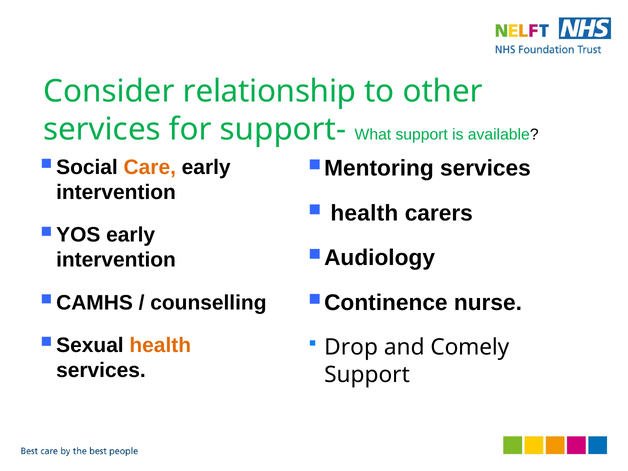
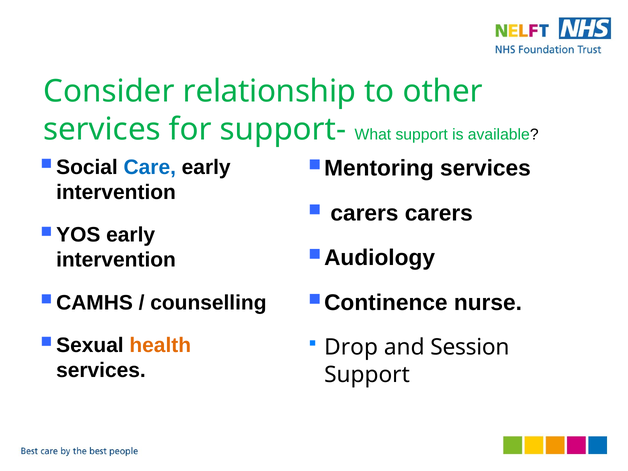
Care colour: orange -> blue
health at (364, 213): health -> carers
Comely: Comely -> Session
